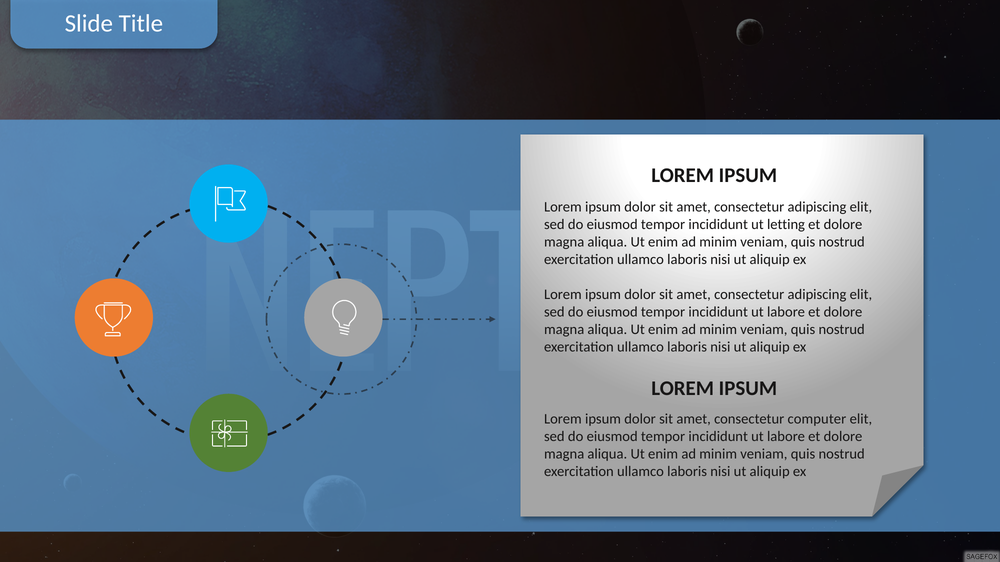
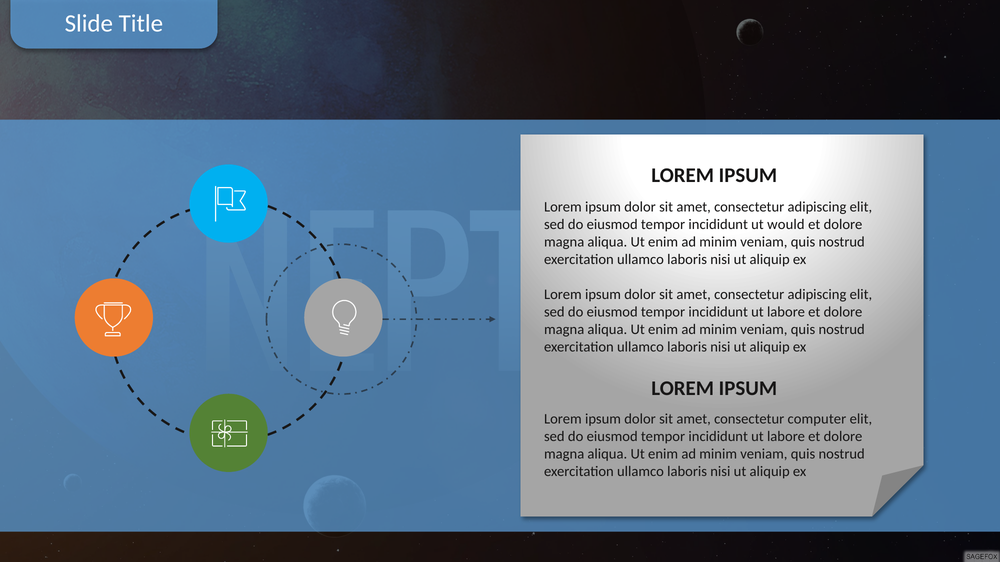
letting: letting -> would
